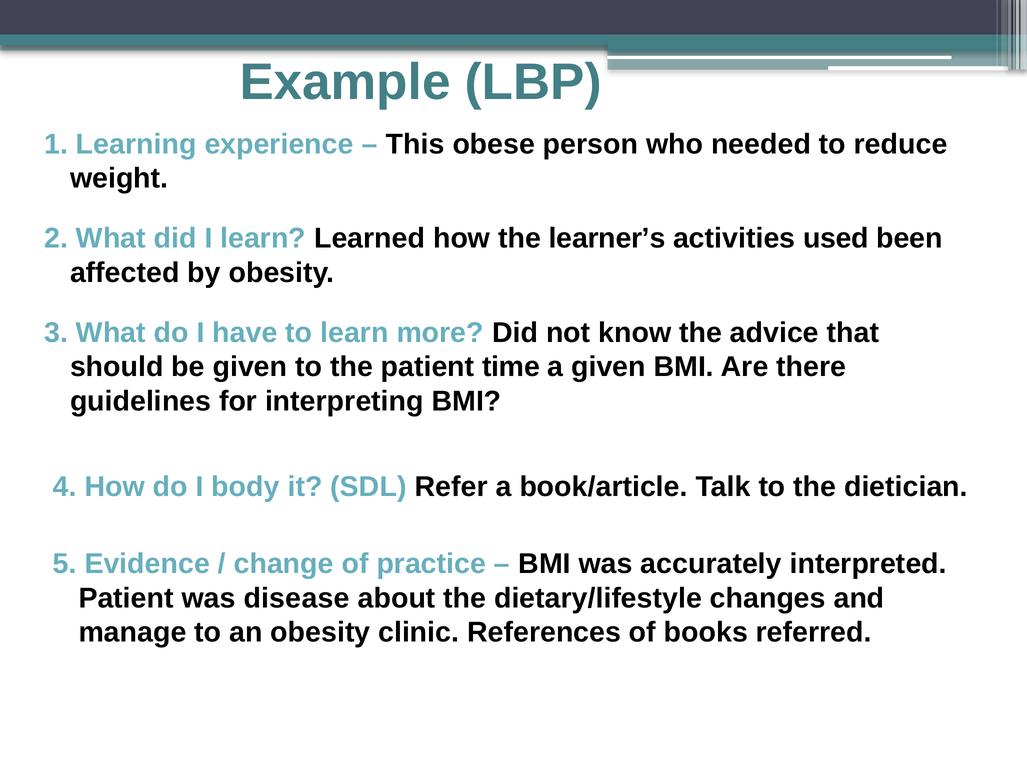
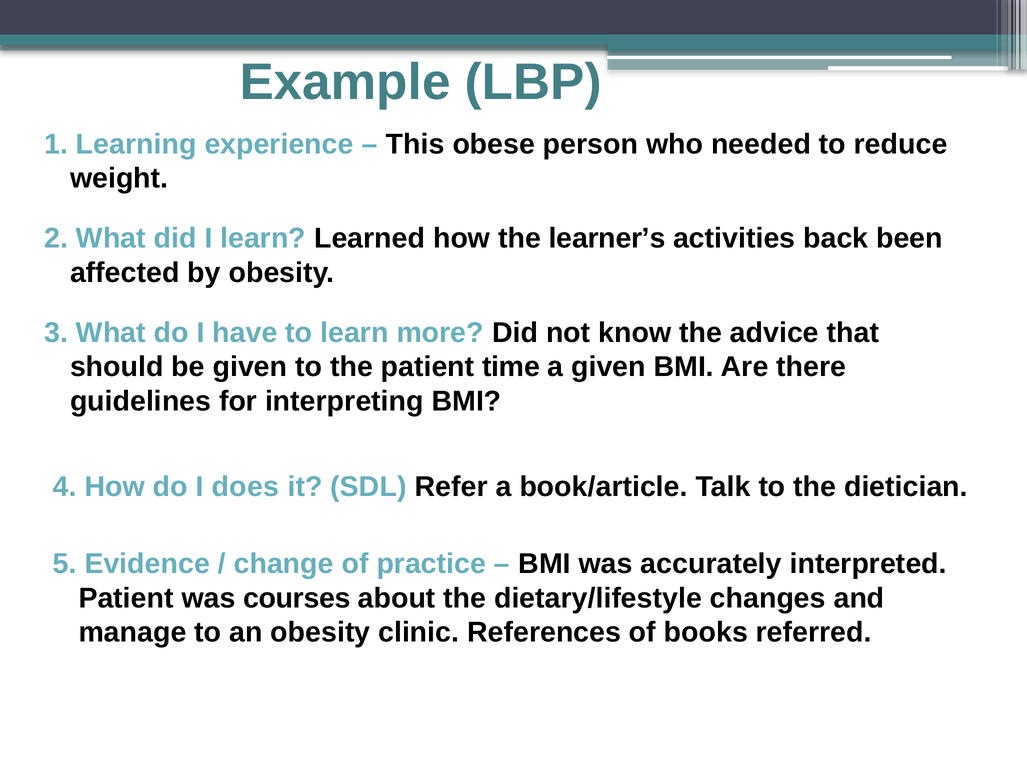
used: used -> back
body: body -> does
disease: disease -> courses
